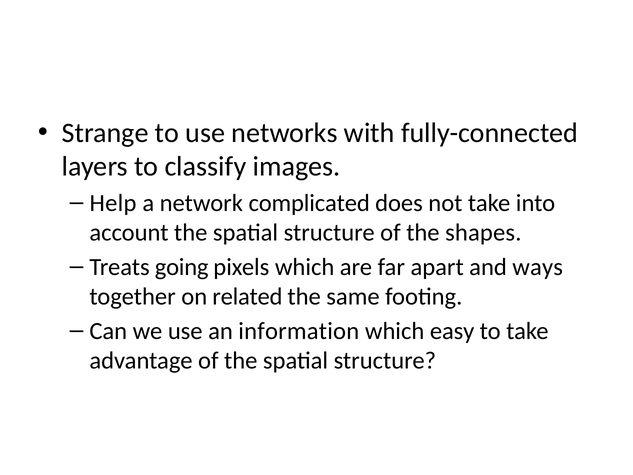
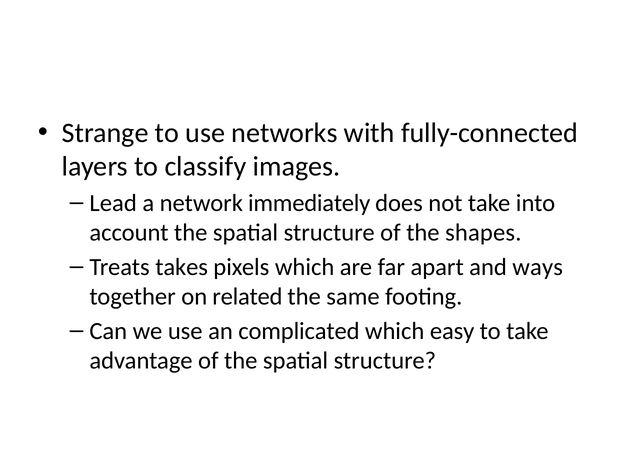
Help: Help -> Lead
complicated: complicated -> immediately
going: going -> takes
information: information -> complicated
